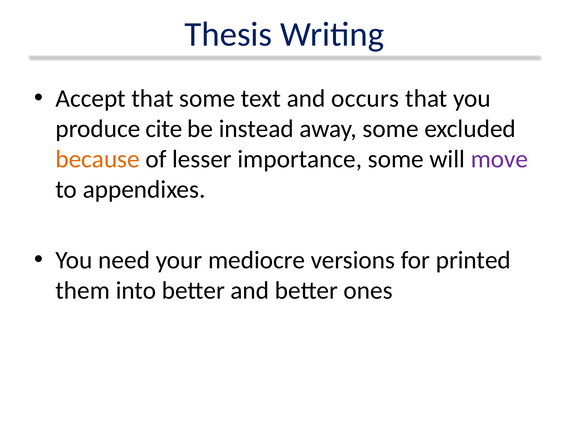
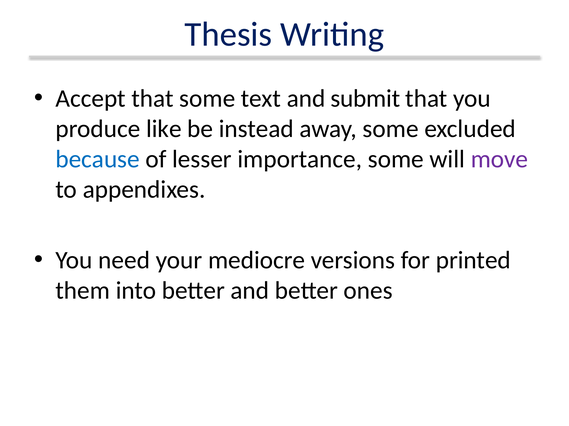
occurs: occurs -> submit
cite: cite -> like
because colour: orange -> blue
